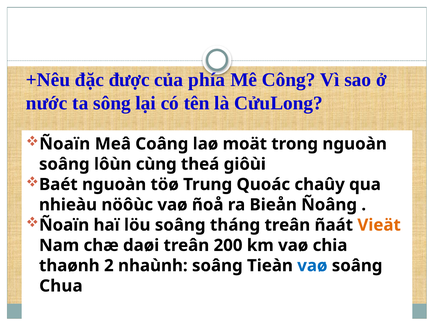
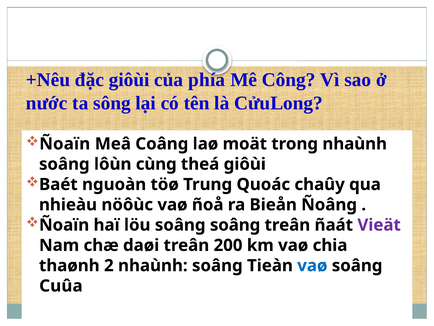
đặc được: được -> giôùi
trong nguoàn: nguoàn -> nhaùnh
soâng tháng: tháng -> soâng
Vieät colour: orange -> purple
Chua: Chua -> Cuûa
